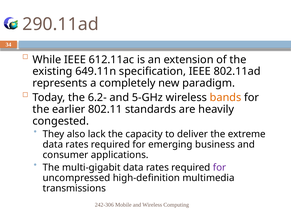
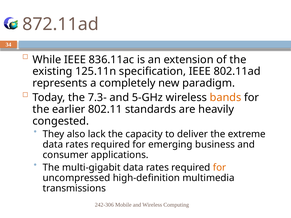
290.11ad: 290.11ad -> 872.11ad
612.11ac: 612.11ac -> 836.11ac
649.11n: 649.11n -> 125.11n
6.2-: 6.2- -> 7.3-
for at (219, 168) colour: purple -> orange
